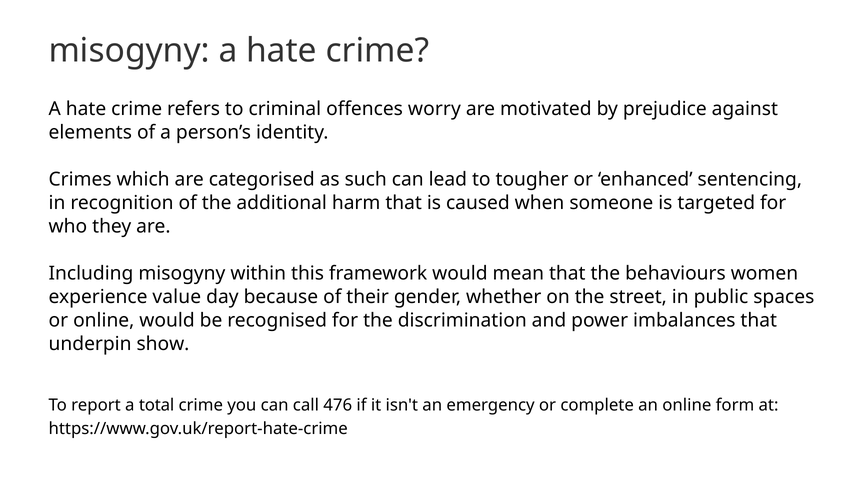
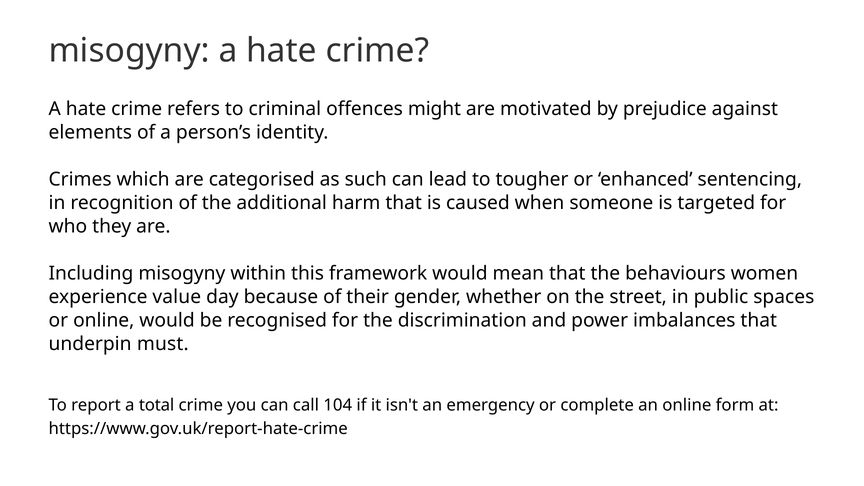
worry: worry -> might
show: show -> must
476: 476 -> 104
